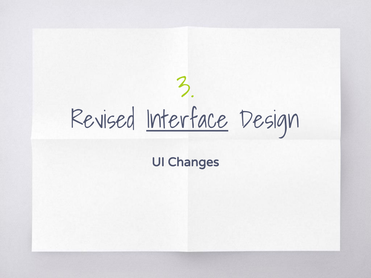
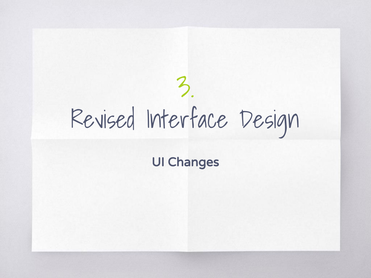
Interface underline: present -> none
